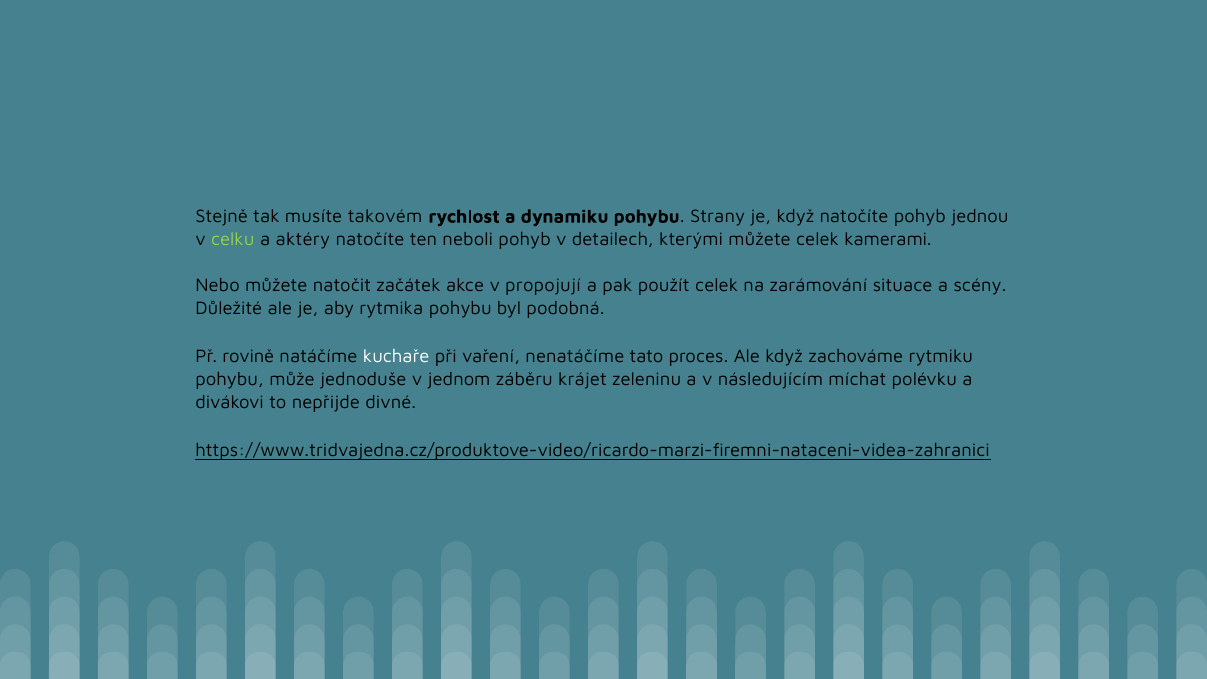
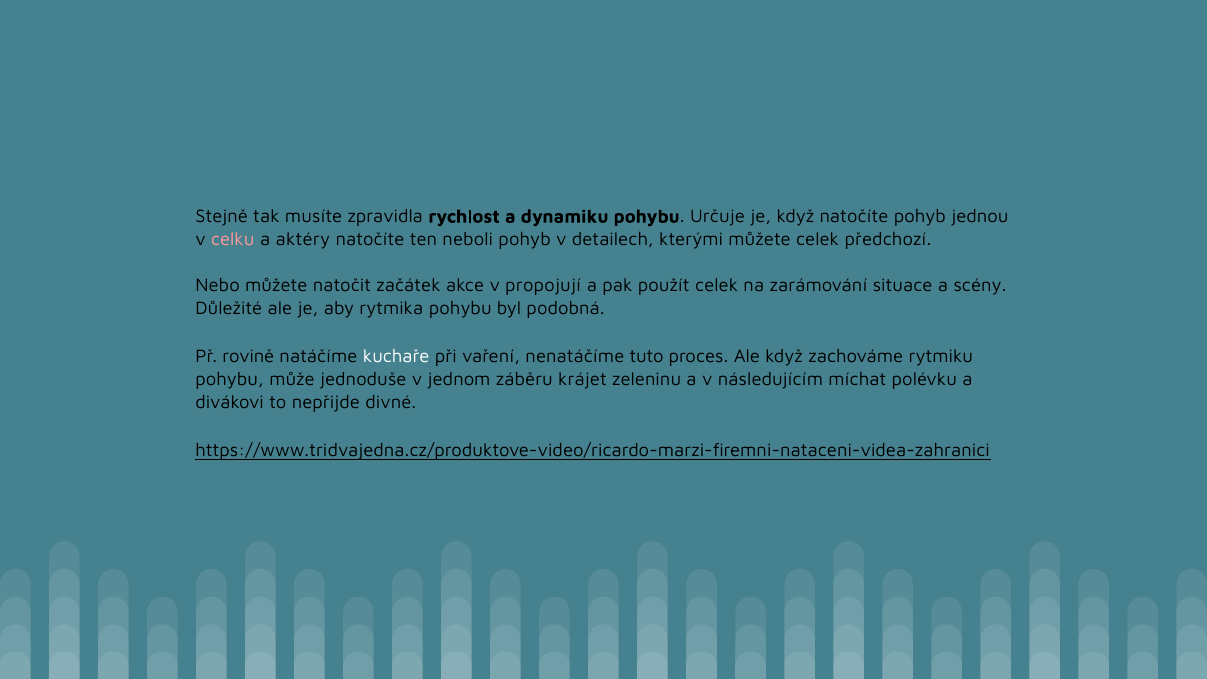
takovém: takovém -> zpravidla
Strany: Strany -> Určuje
celku colour: light green -> pink
kamerami: kamerami -> předchozí
tato: tato -> tuto
